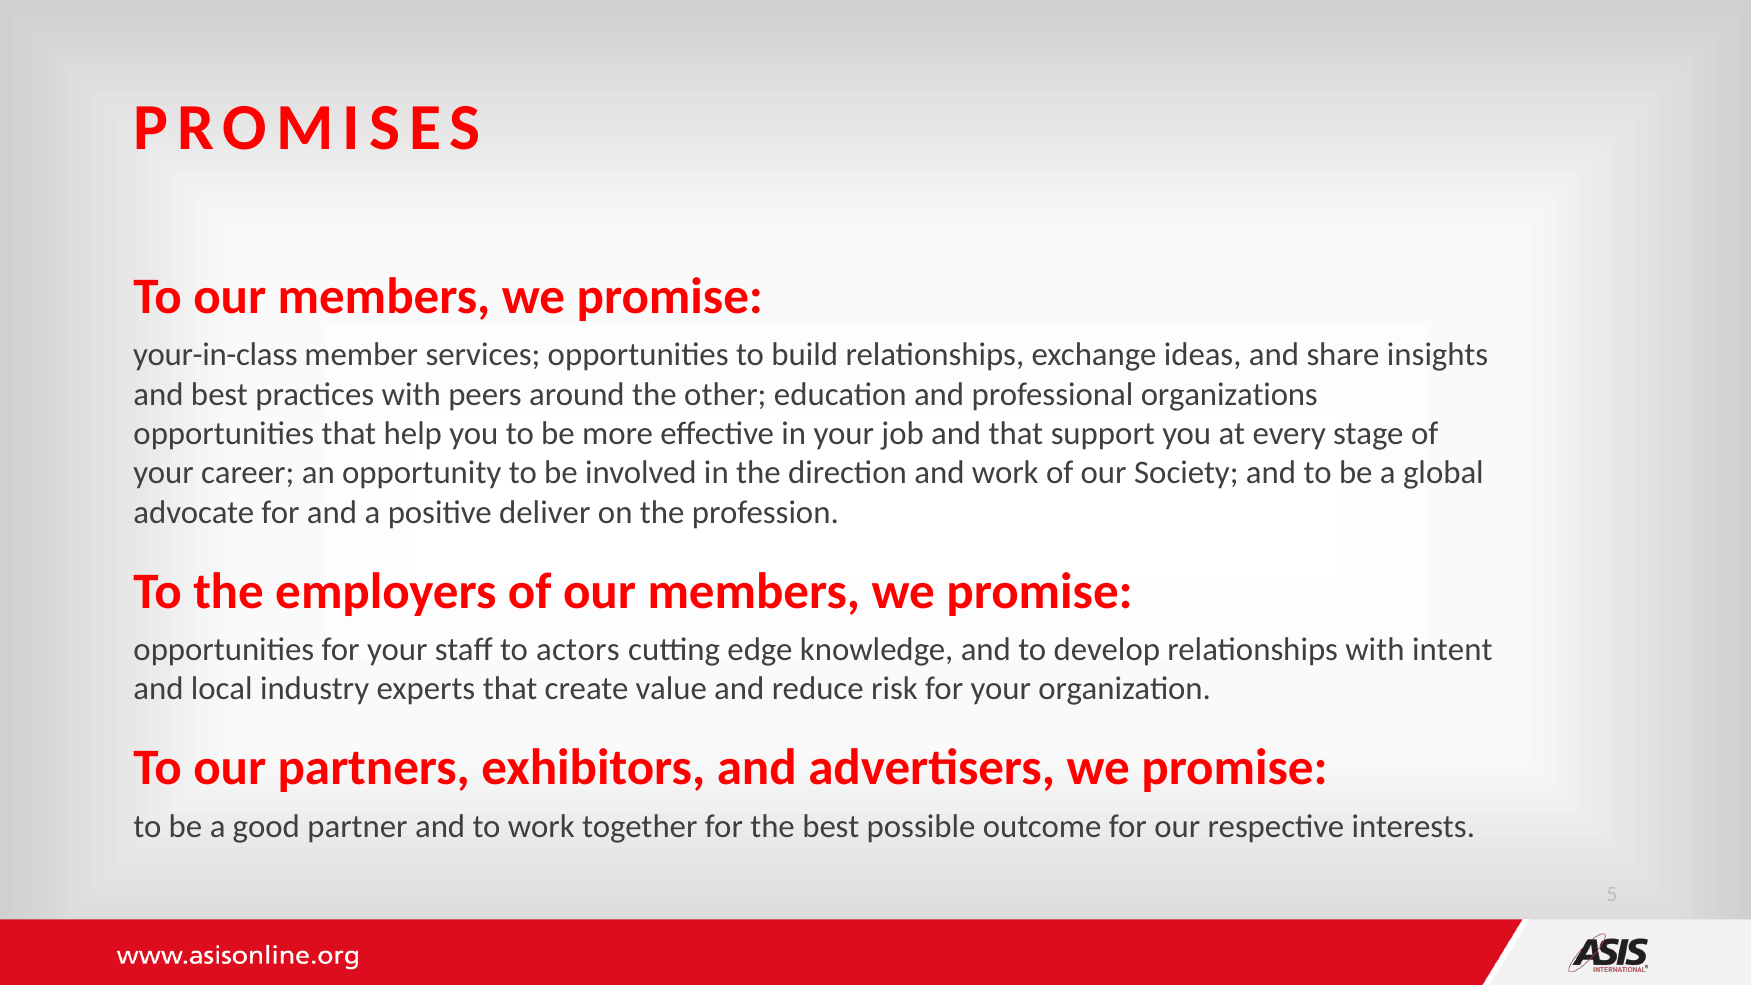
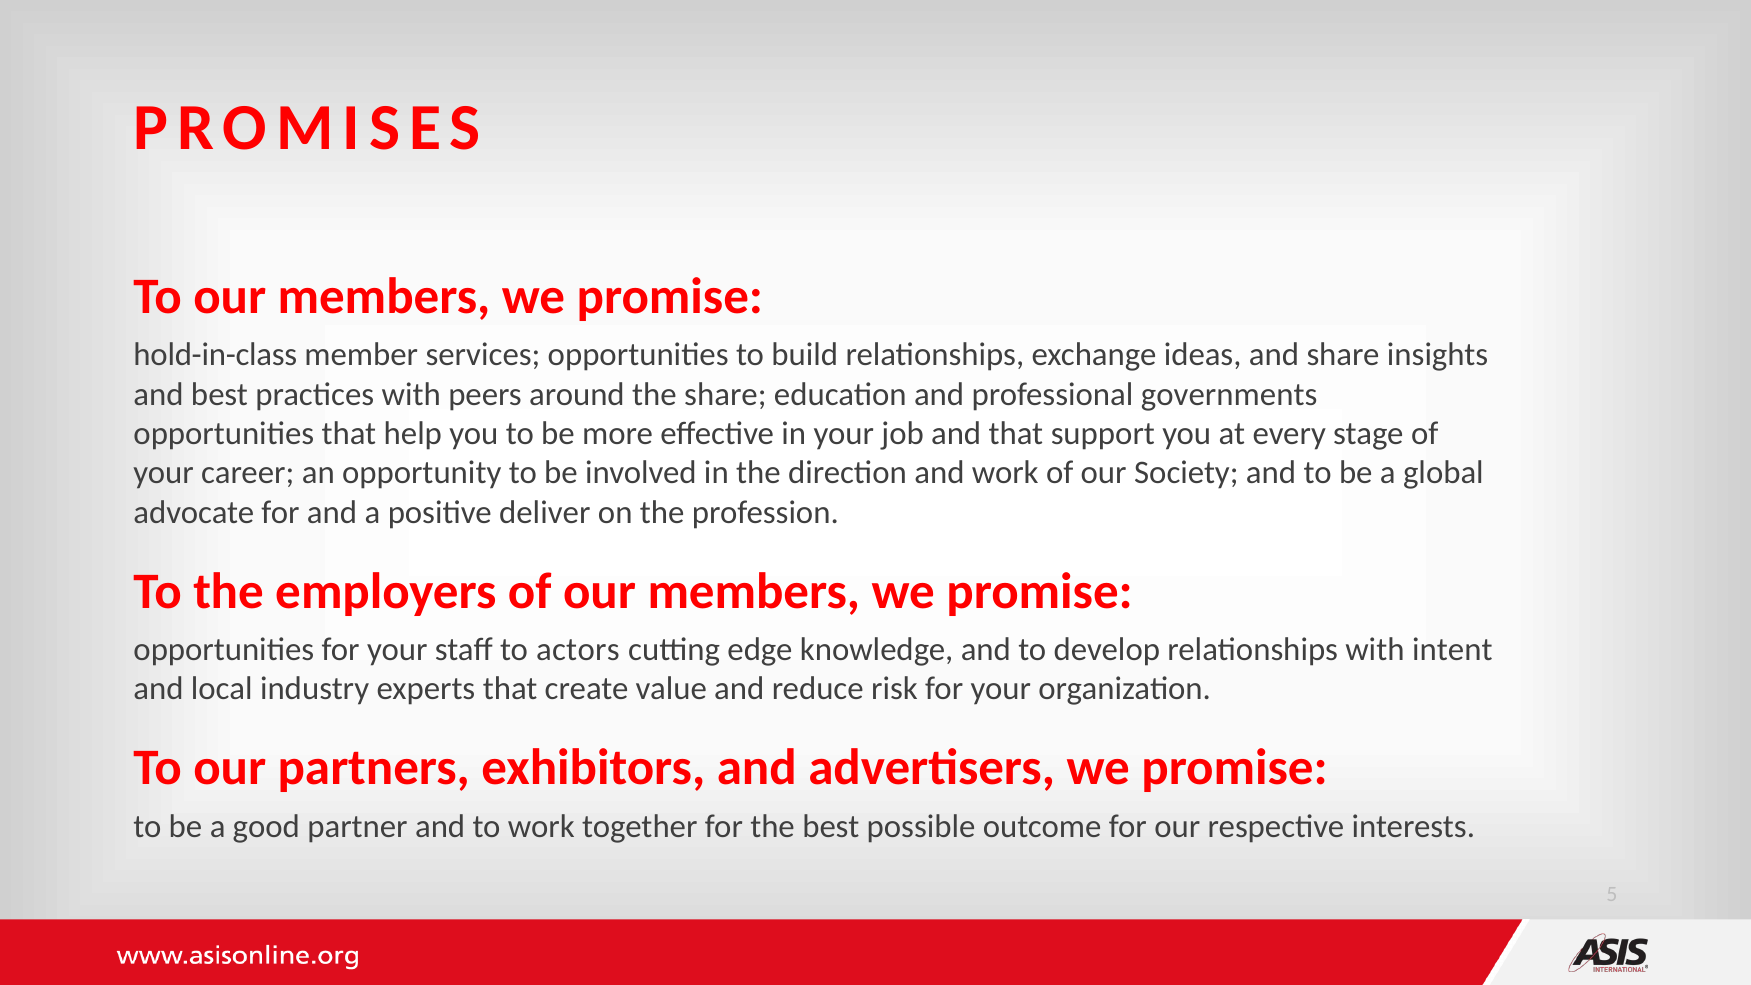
your-in-class: your-in-class -> hold-in-class
the other: other -> share
organizations: organizations -> governments
